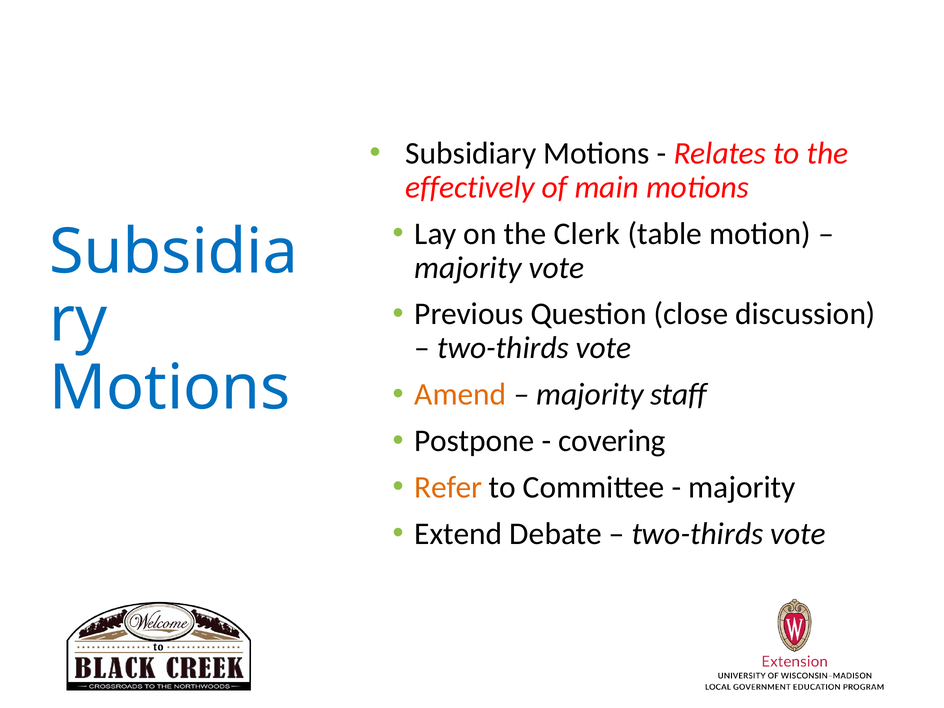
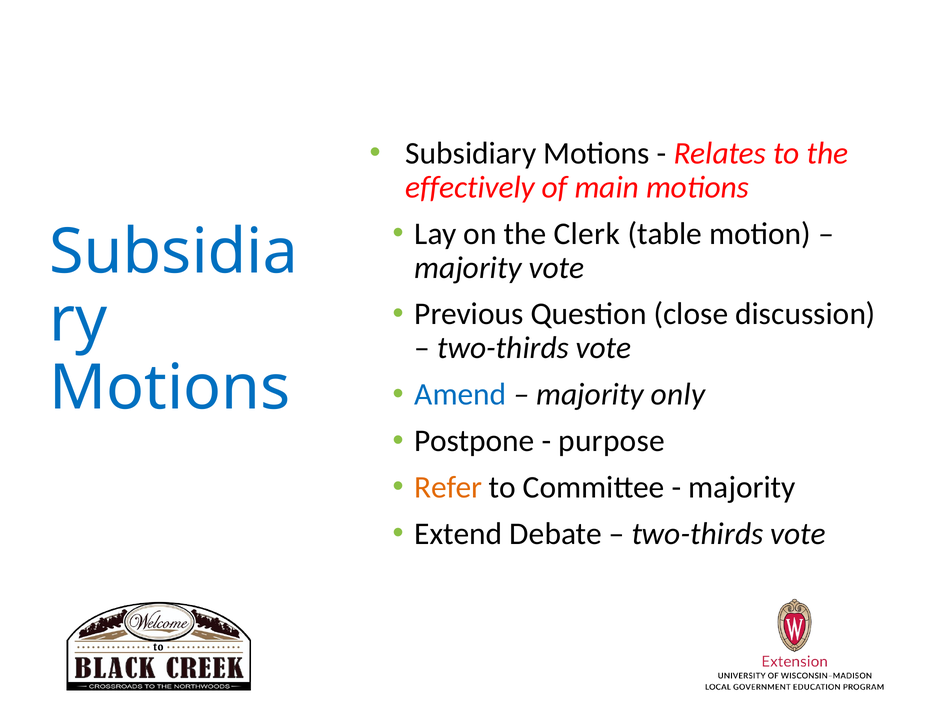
Amend colour: orange -> blue
staff: staff -> only
covering: covering -> purpose
